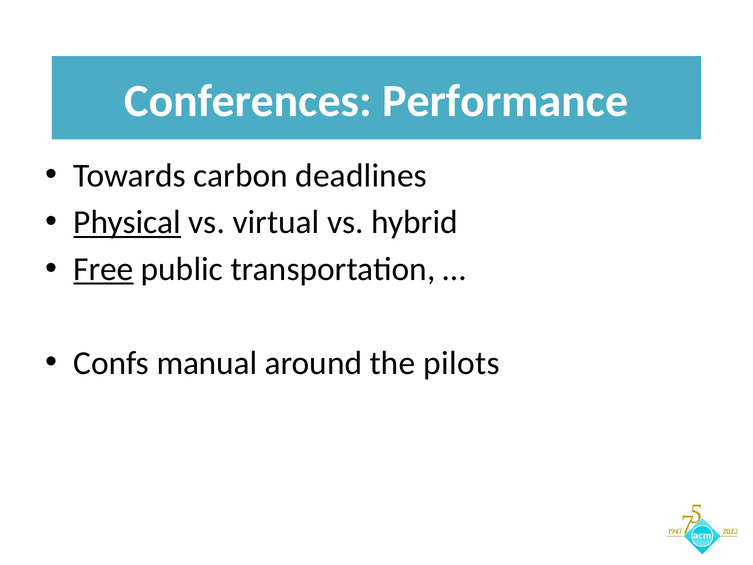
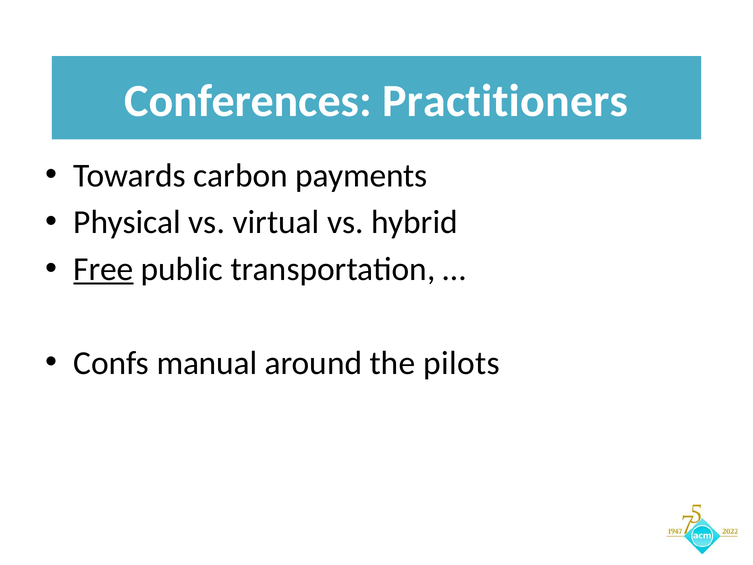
Performance: Performance -> Practitioners
deadlines: deadlines -> payments
Physical underline: present -> none
